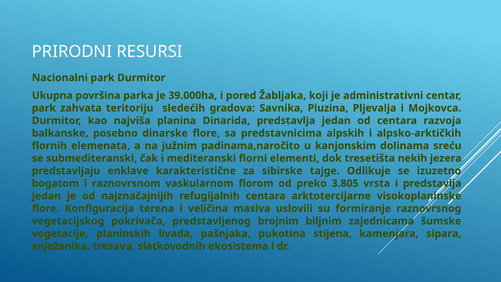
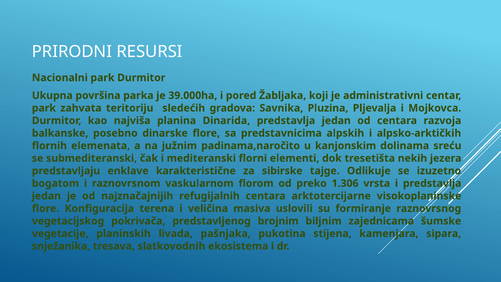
3.805: 3.805 -> 1.306
